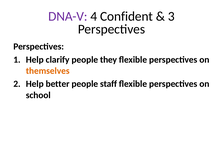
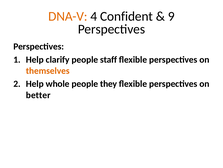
DNA-V colour: purple -> orange
3: 3 -> 9
they: they -> staff
better: better -> whole
staff: staff -> they
school: school -> better
